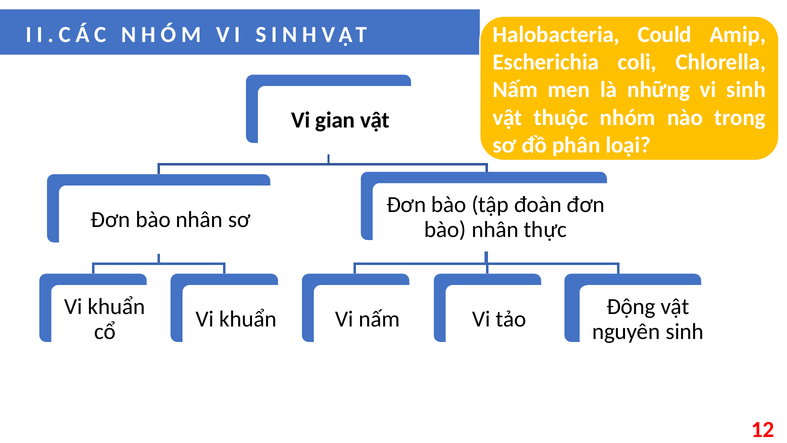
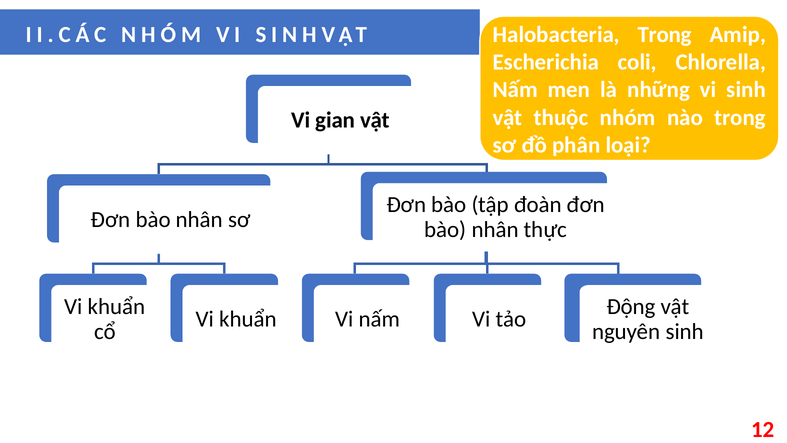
Halobacteria Could: Could -> Trong
